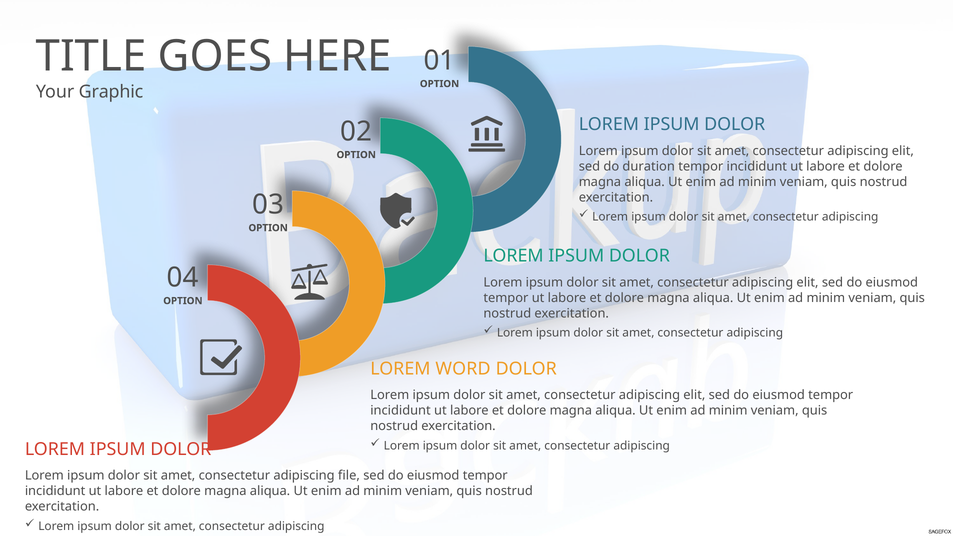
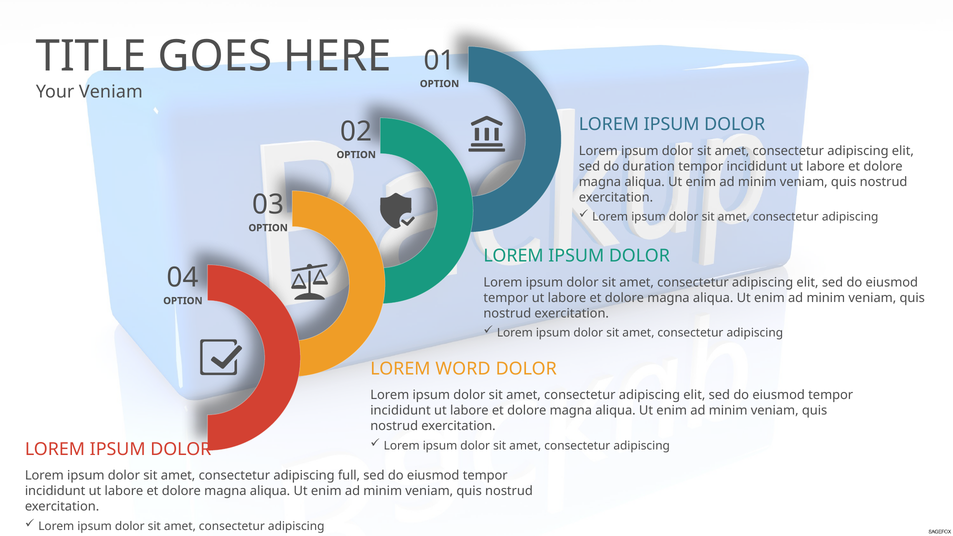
Your Graphic: Graphic -> Veniam
file: file -> full
